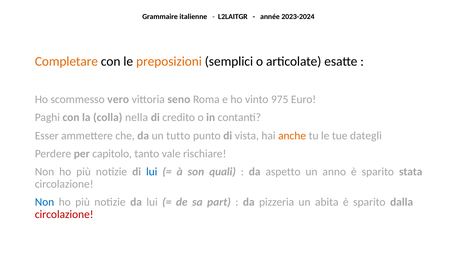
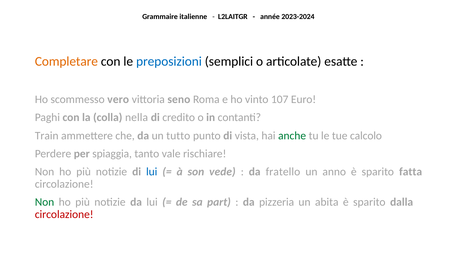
preposizioni colour: orange -> blue
975: 975 -> 107
Esser: Esser -> Train
anche colour: orange -> green
dategli: dategli -> calcolo
capitolo: capitolo -> spiaggia
quali: quali -> vede
aspetto: aspetto -> fratello
stata: stata -> fatta
Non at (45, 202) colour: blue -> green
